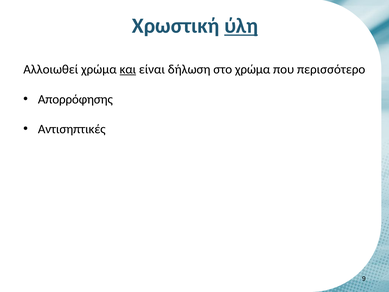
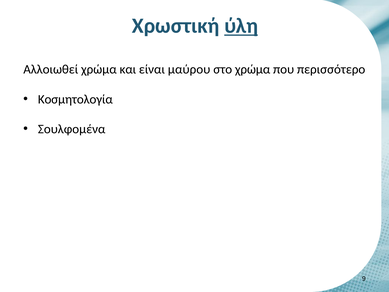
και underline: present -> none
δήλωση: δήλωση -> μαύρου
Απορρόφησης: Απορρόφησης -> Κοσμητολογία
Αντισηπτικές: Αντισηπτικές -> Σουλφομένα
